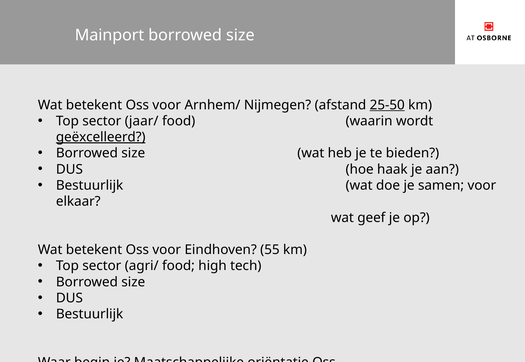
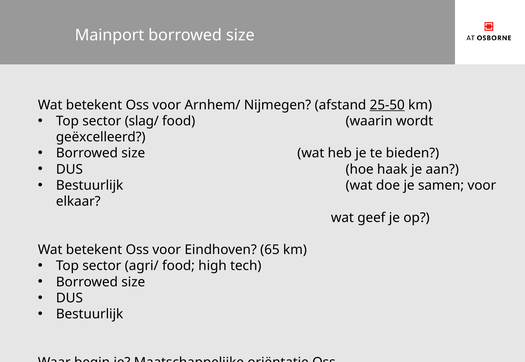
jaar/: jaar/ -> slag/
geëxcelleerd underline: present -> none
55: 55 -> 65
